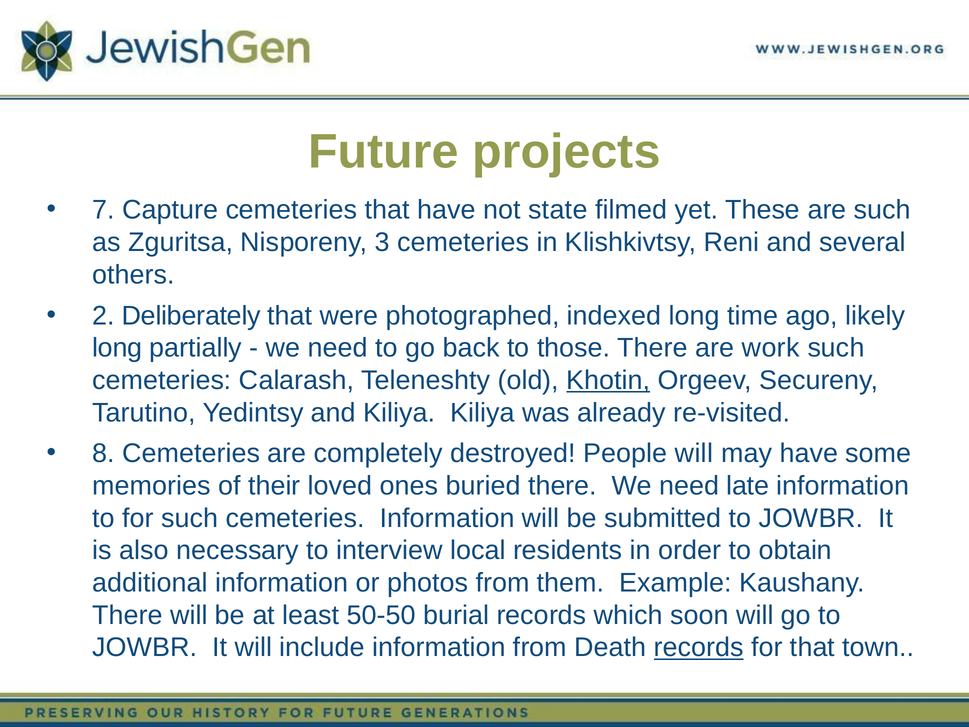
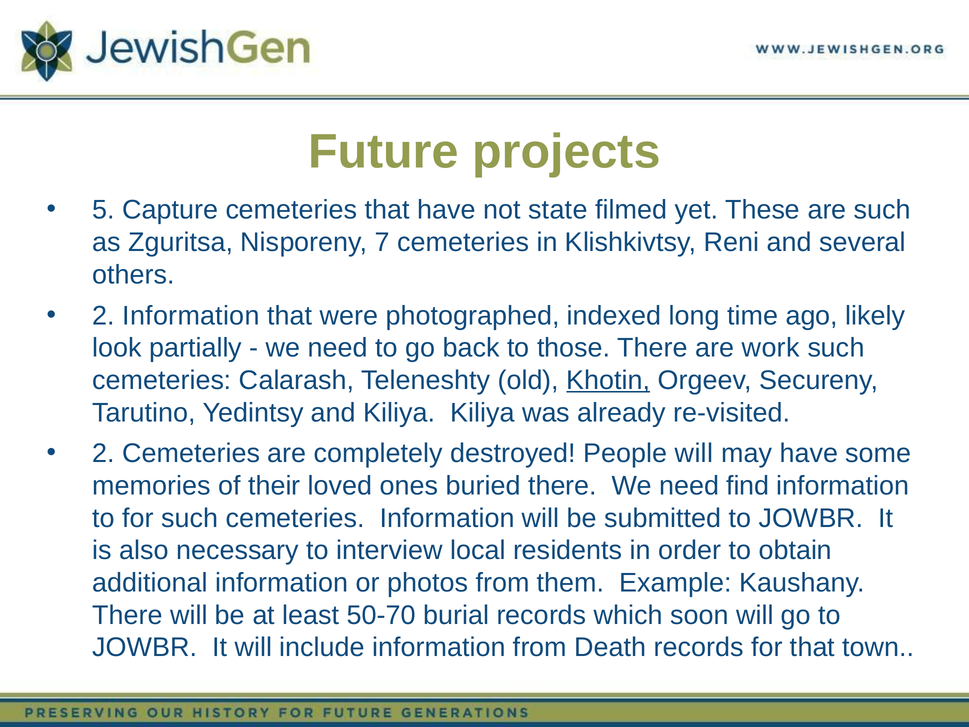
7: 7 -> 5
3: 3 -> 7
2 Deliberately: Deliberately -> Information
long at (117, 348): long -> look
8 at (104, 453): 8 -> 2
late: late -> find
50-50: 50-50 -> 50-70
records at (699, 647) underline: present -> none
